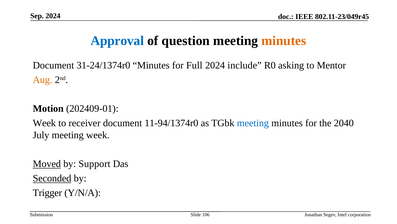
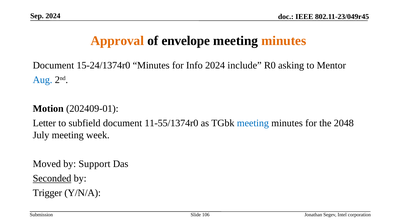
Approval colour: blue -> orange
question: question -> envelope
31-24/1374r0: 31-24/1374r0 -> 15-24/1374r0
Full: Full -> Info
Aug colour: orange -> blue
Week at (44, 123): Week -> Letter
receiver: receiver -> subfield
11-94/1374r0: 11-94/1374r0 -> 11-55/1374r0
2040: 2040 -> 2048
Moved underline: present -> none
